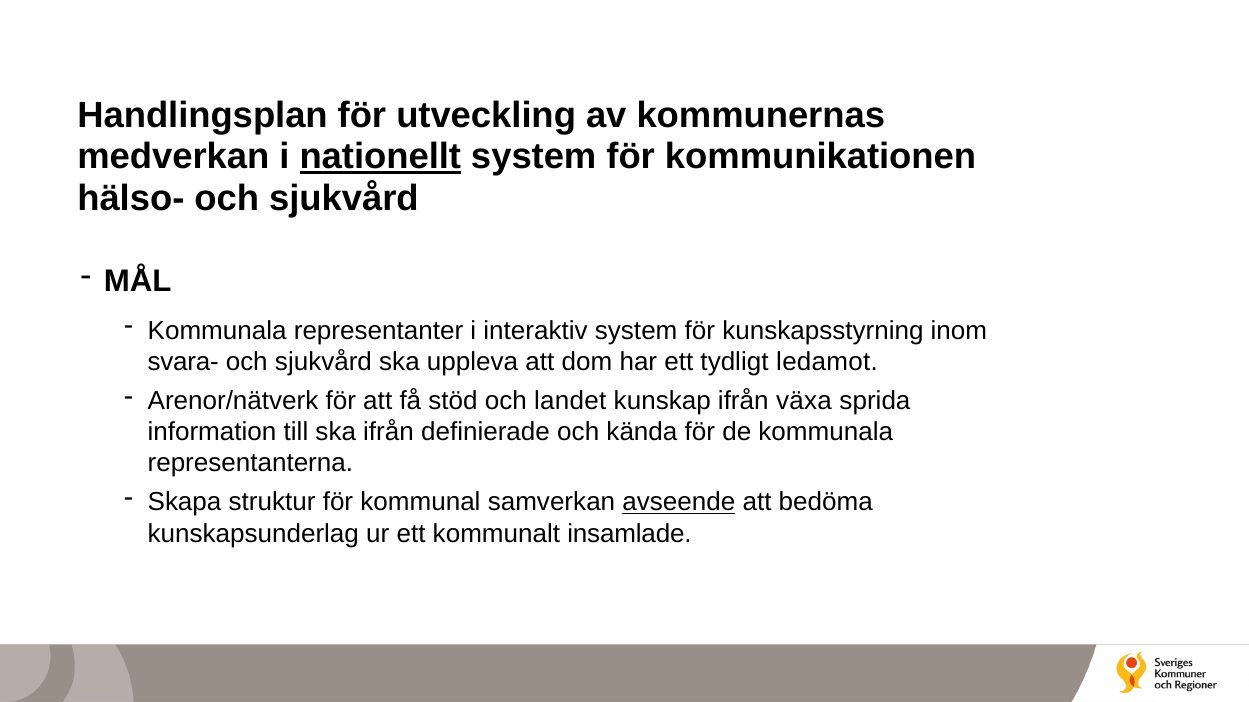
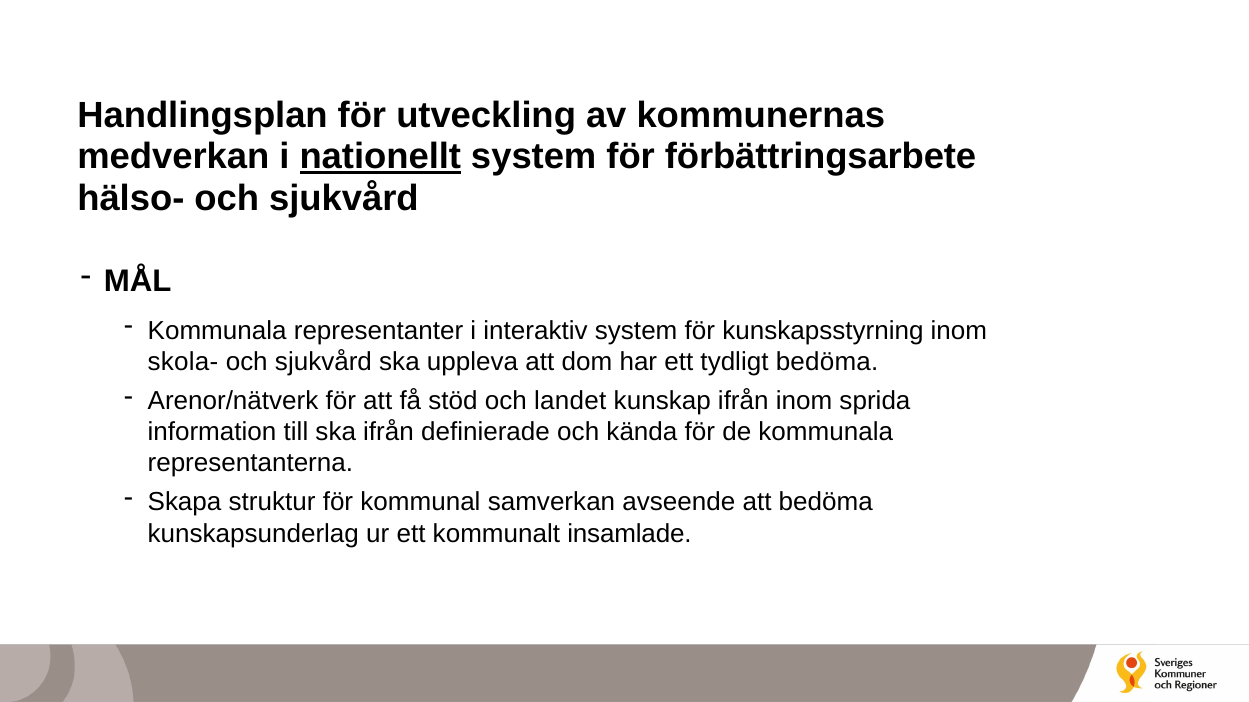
kommunikationen: kommunikationen -> förbättringsarbete
svara-: svara- -> skola-
tydligt ledamot: ledamot -> bedöma
ifrån växa: växa -> inom
avseende underline: present -> none
